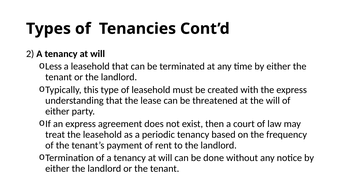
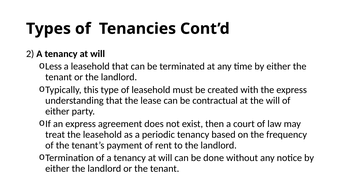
threatened: threatened -> contractual
